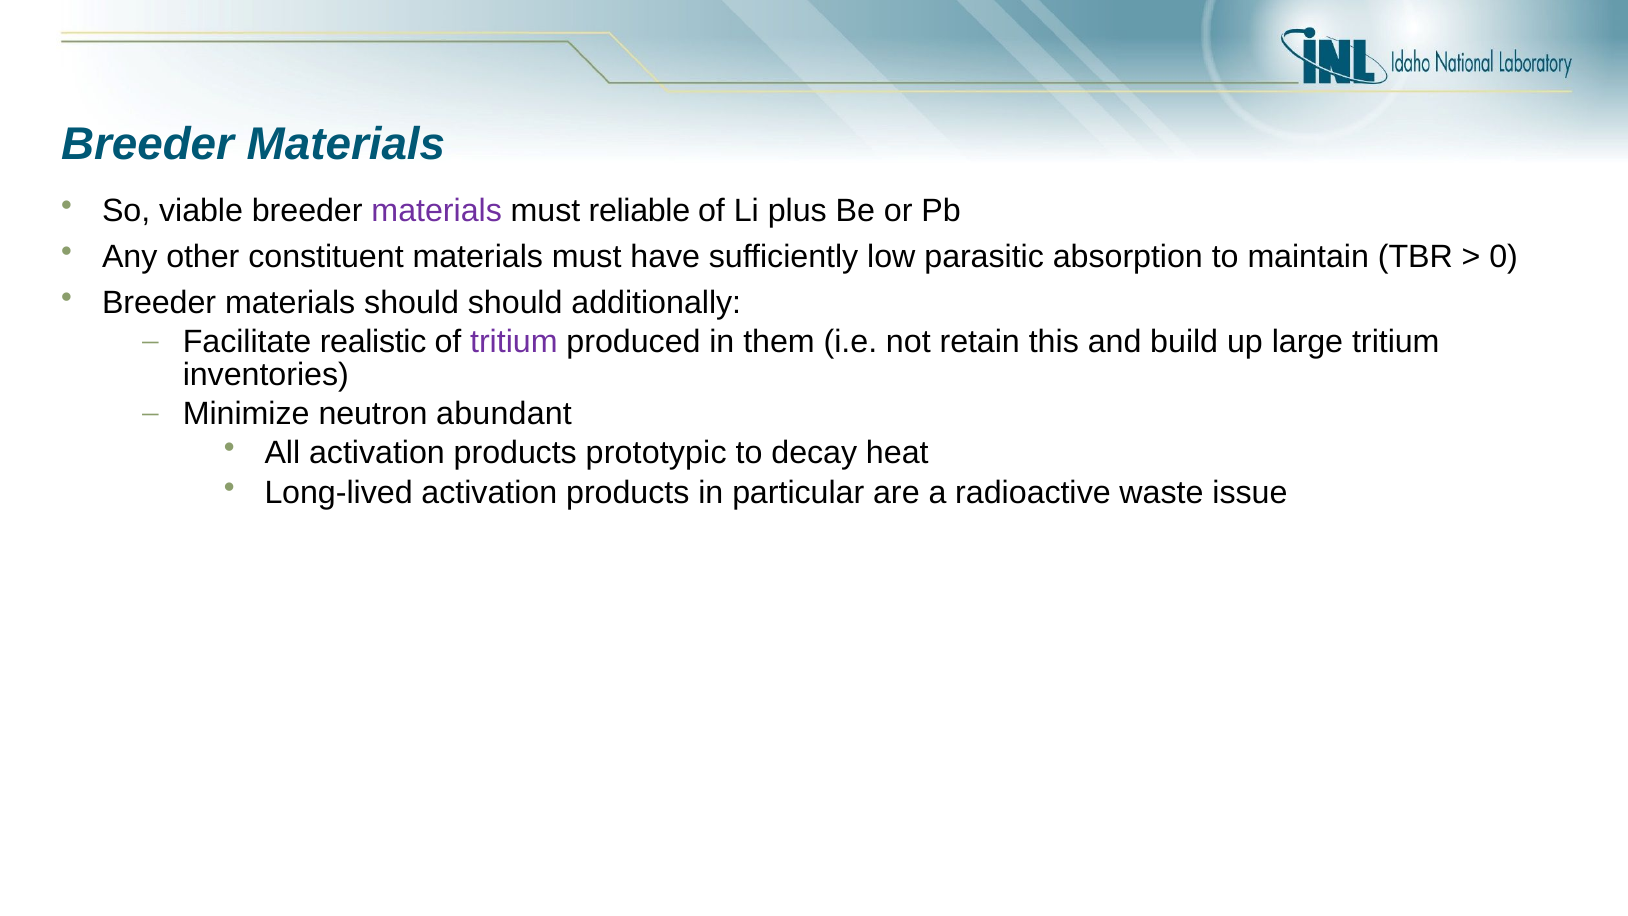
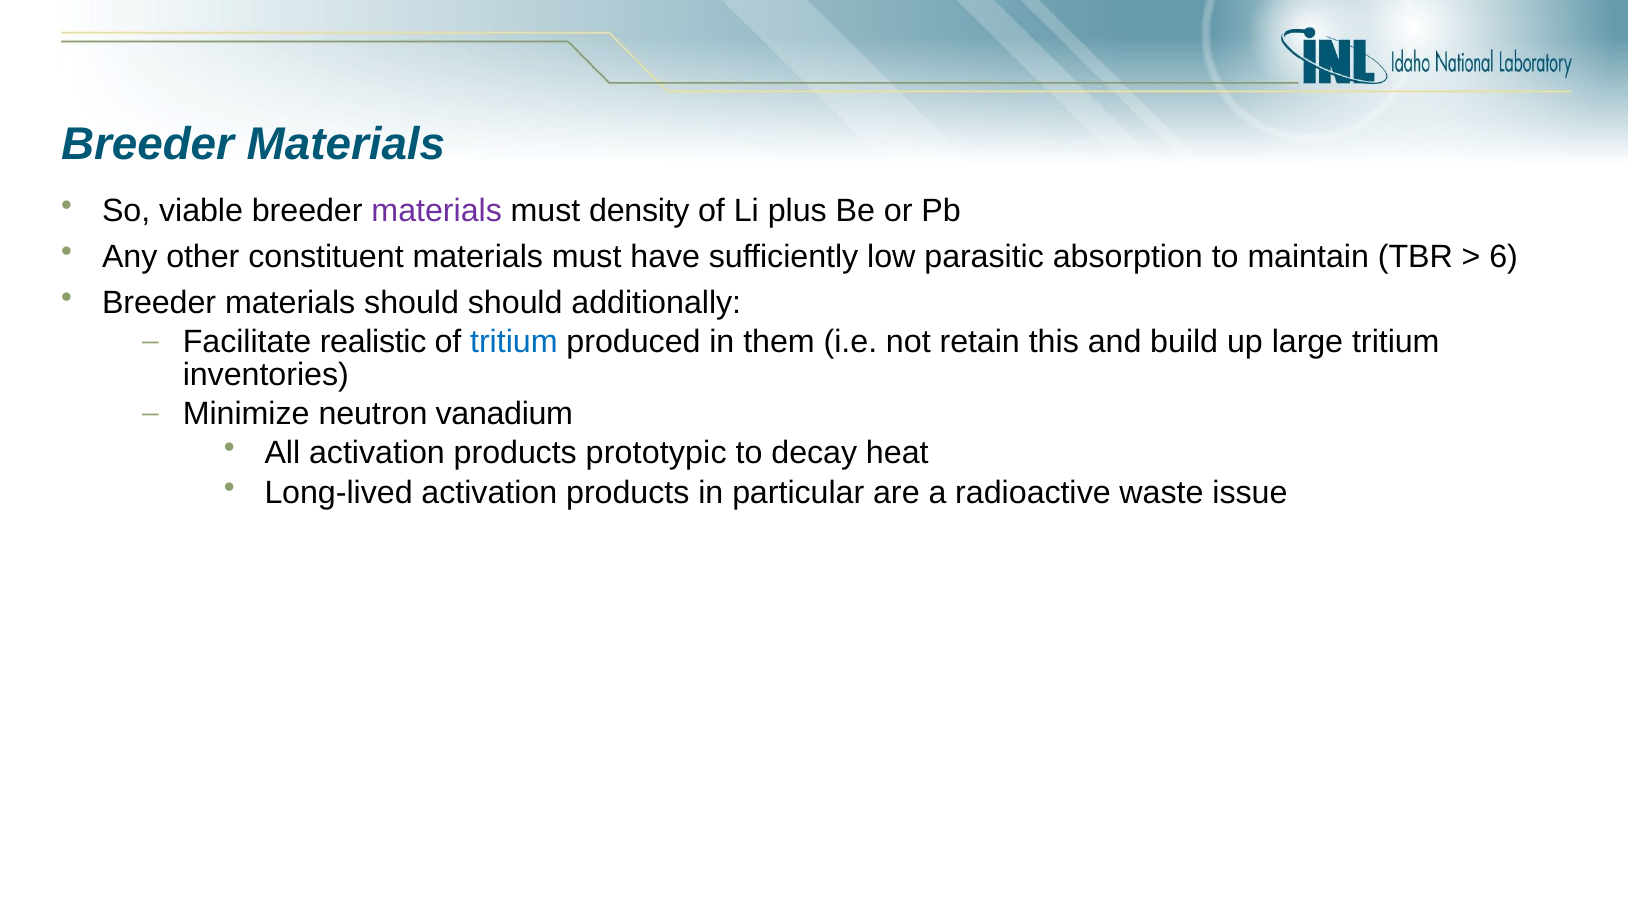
reliable: reliable -> density
0: 0 -> 6
tritium at (514, 342) colour: purple -> blue
abundant: abundant -> vanadium
